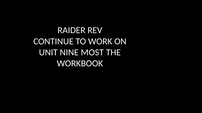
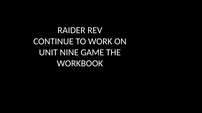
MOST: MOST -> GAME
